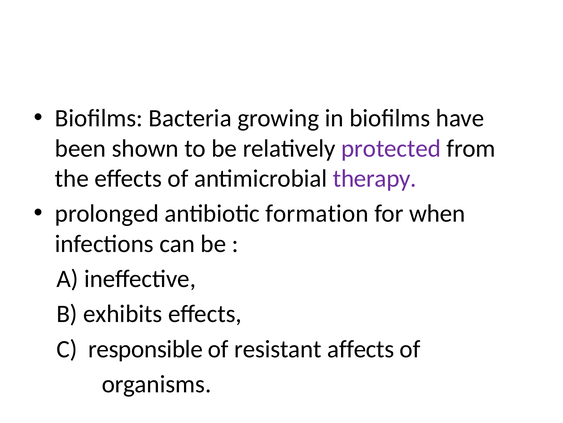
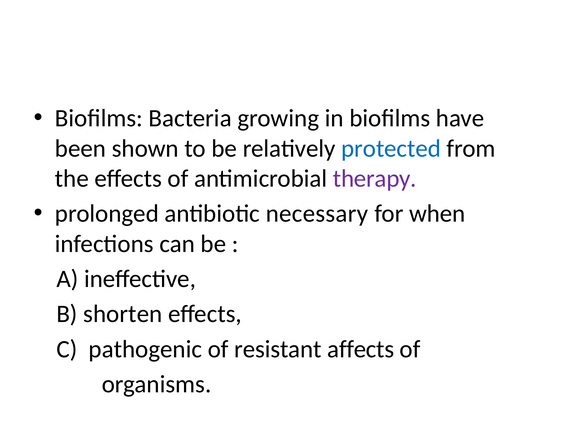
protected colour: purple -> blue
formation: formation -> necessary
exhibits: exhibits -> shorten
responsible: responsible -> pathogenic
